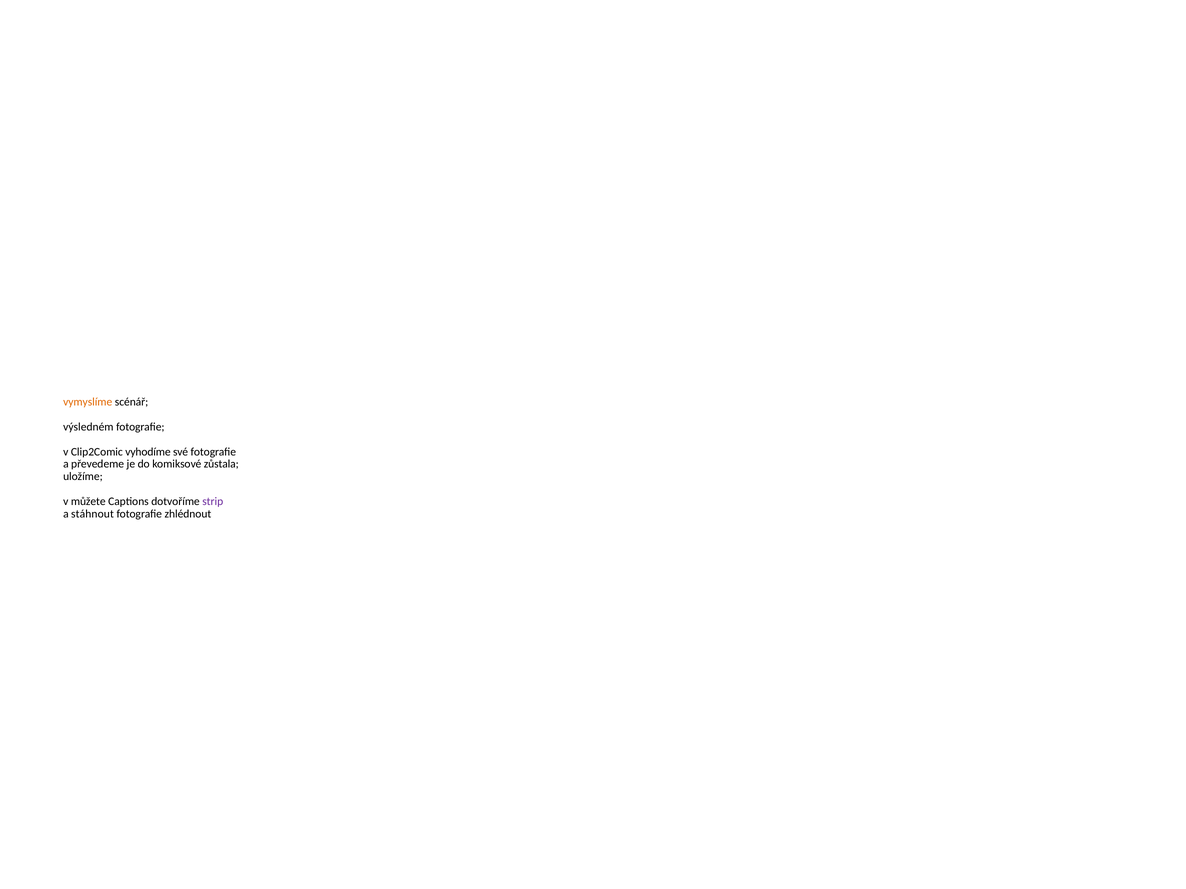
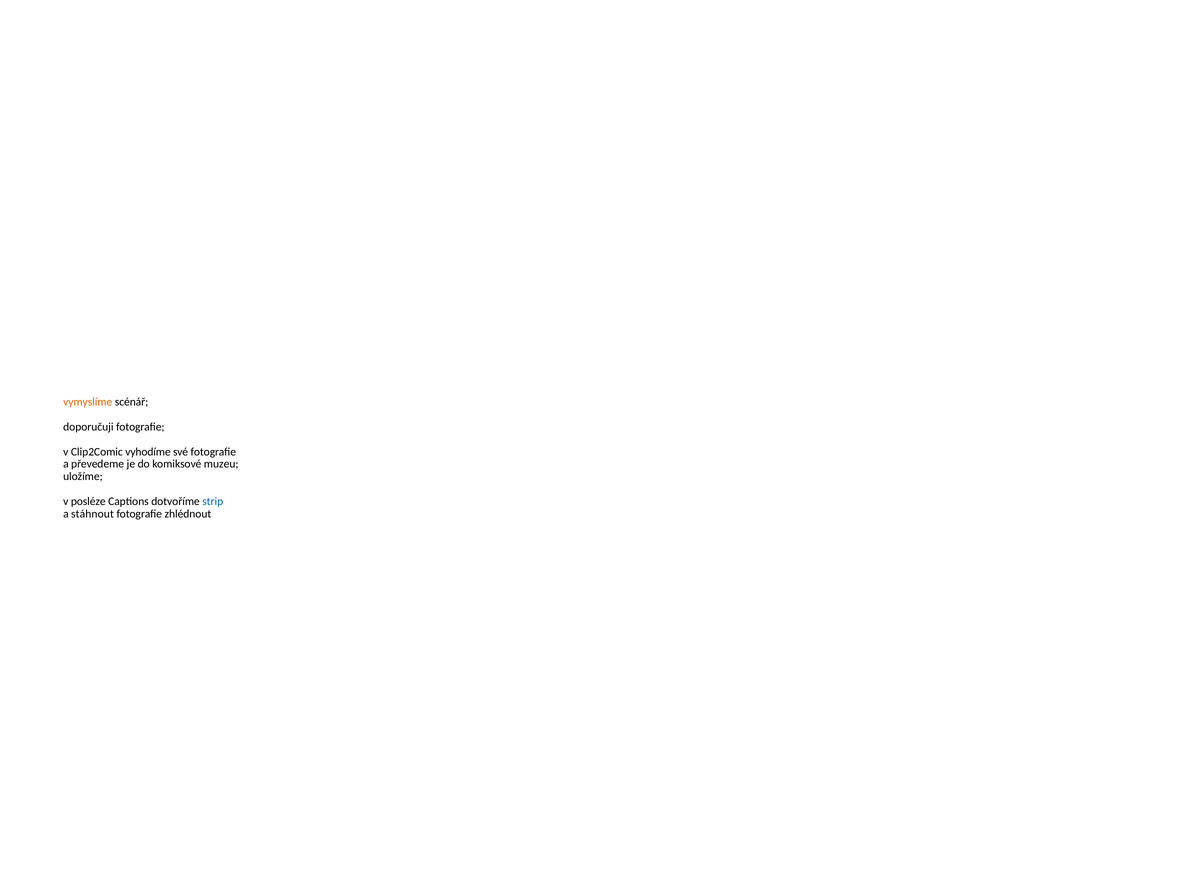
výsledném: výsledném -> doporučuji
zůstala: zůstala -> muzeu
můžete: můžete -> posléze
strip colour: purple -> blue
